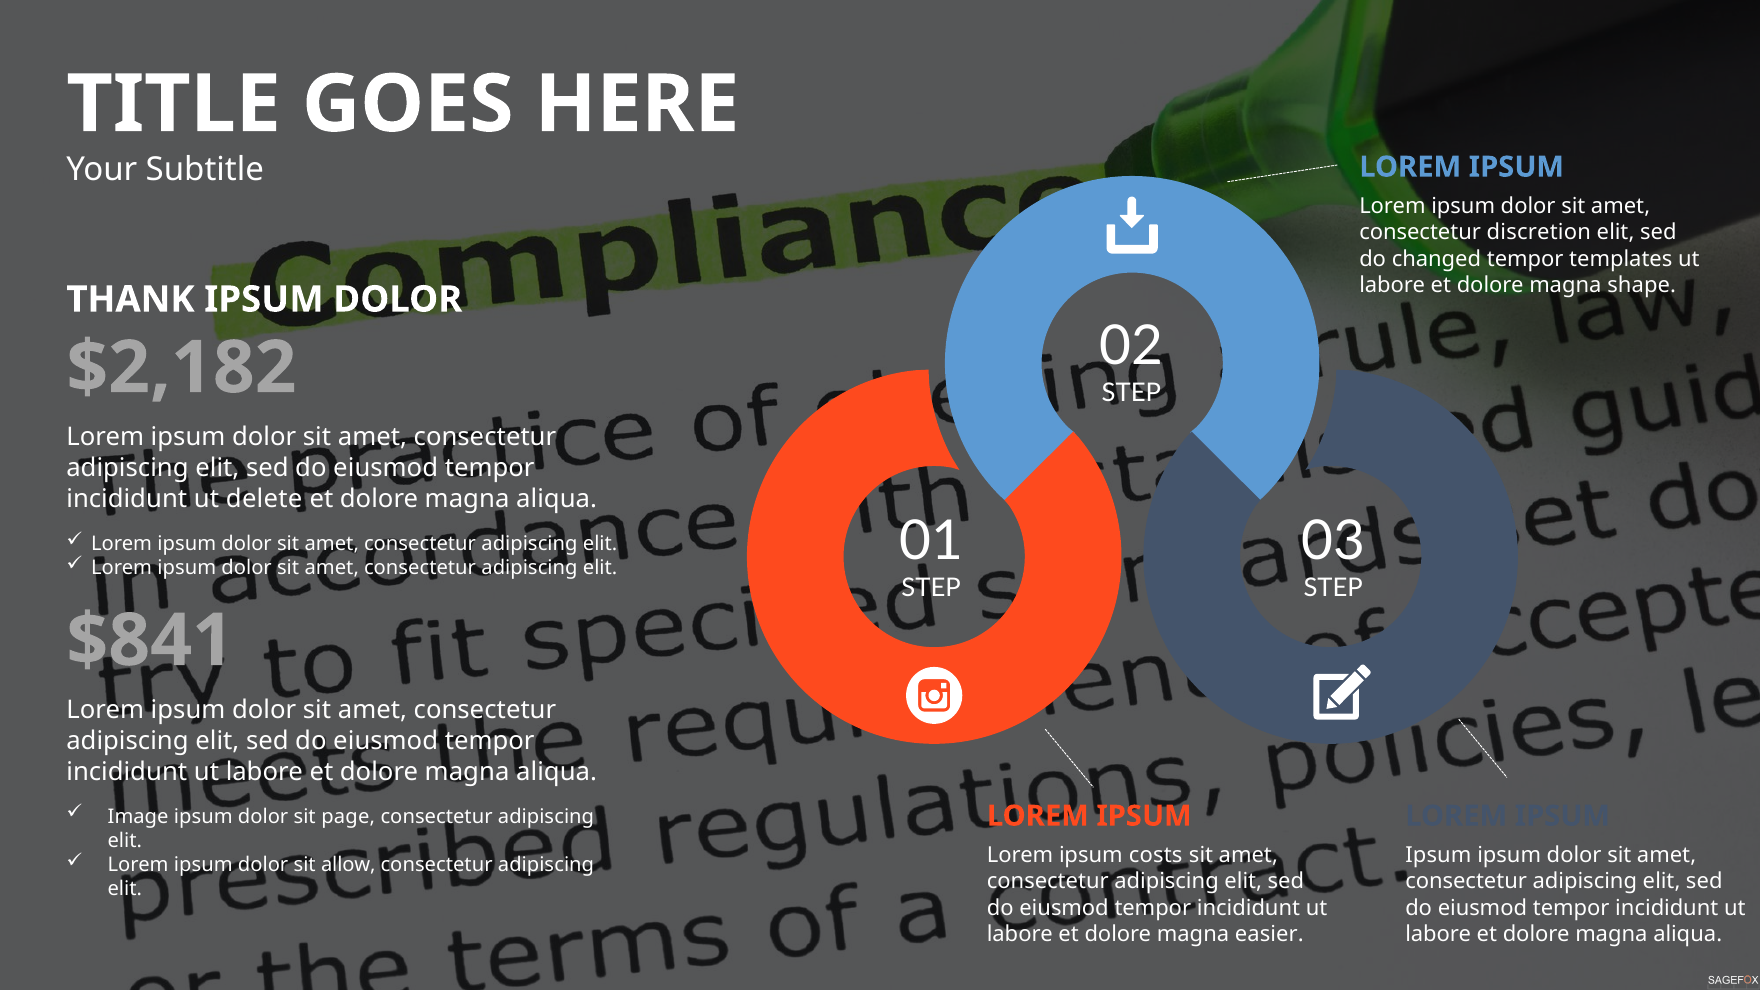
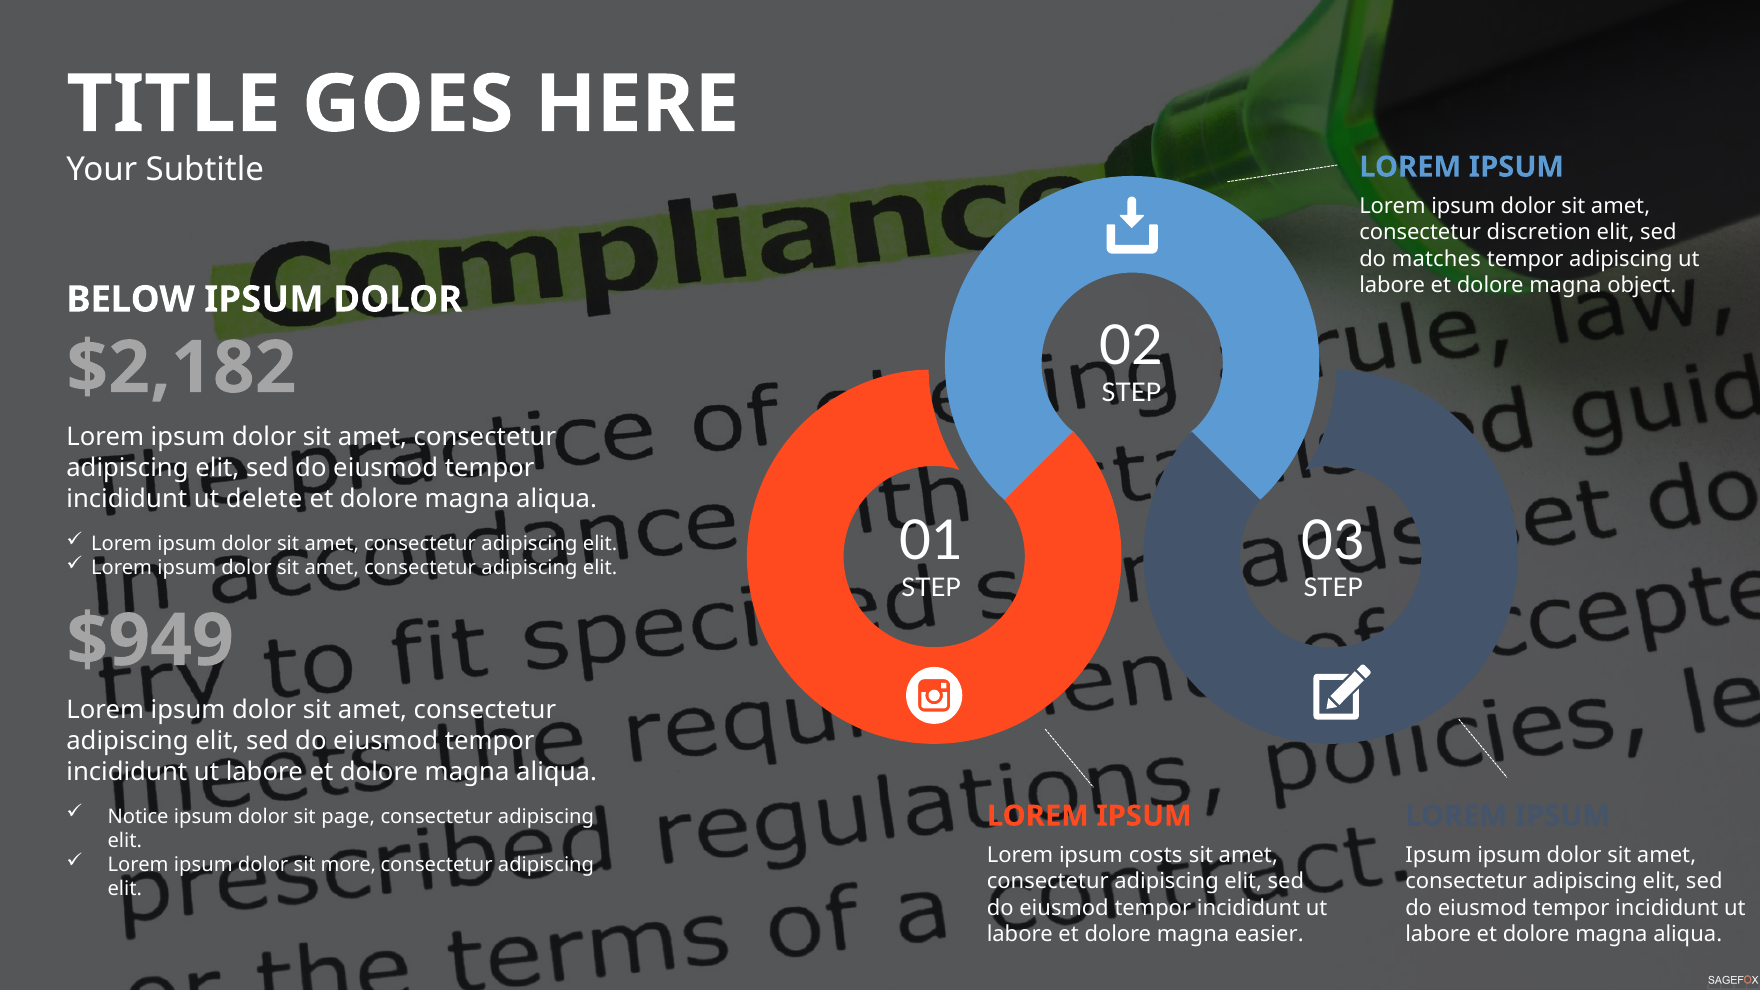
changed: changed -> matches
tempor templates: templates -> adipiscing
shape: shape -> object
THANK: THANK -> BELOW
$841: $841 -> $949
Image: Image -> Notice
allow: allow -> more
